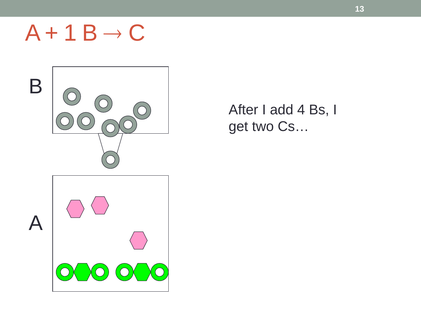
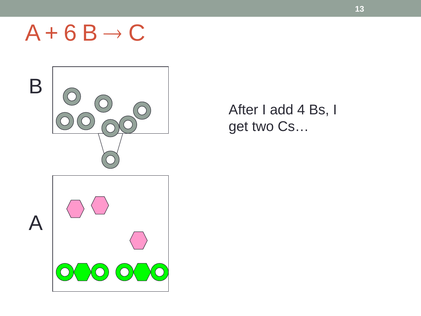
1: 1 -> 6
